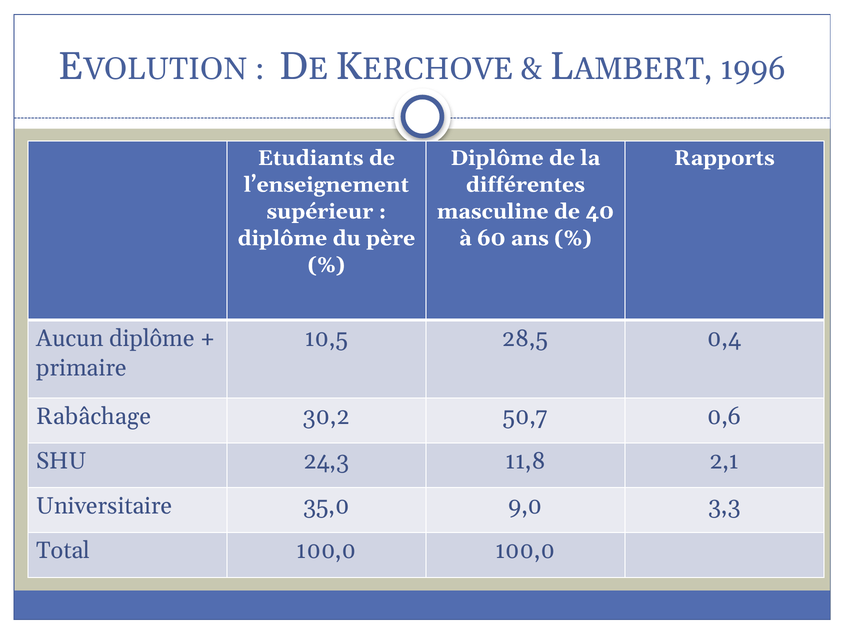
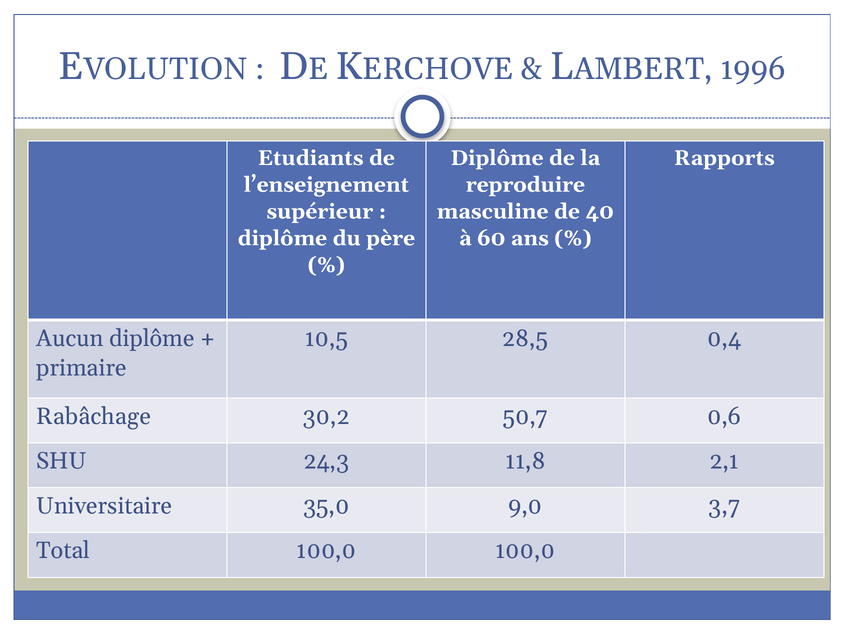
différentes: différentes -> reproduire
3,3: 3,3 -> 3,7
